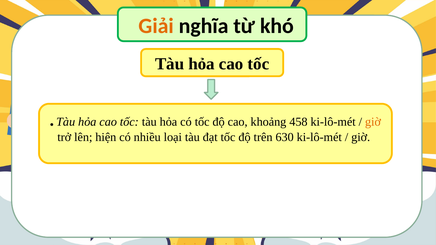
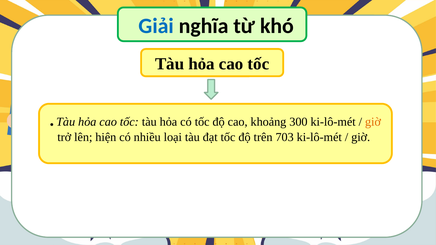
Giải colour: orange -> blue
458: 458 -> 300
630: 630 -> 703
